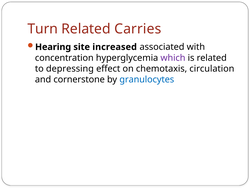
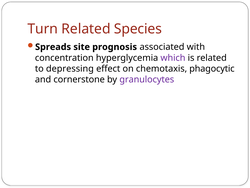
Carries: Carries -> Species
Hearing: Hearing -> Spreads
increased: increased -> prognosis
circulation: circulation -> phagocytic
granulocytes colour: blue -> purple
